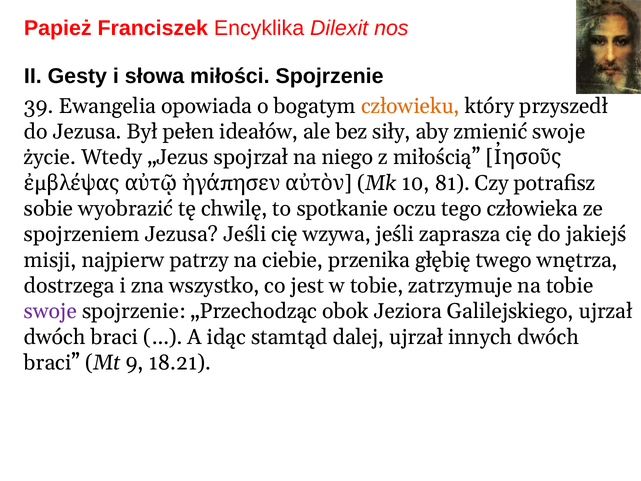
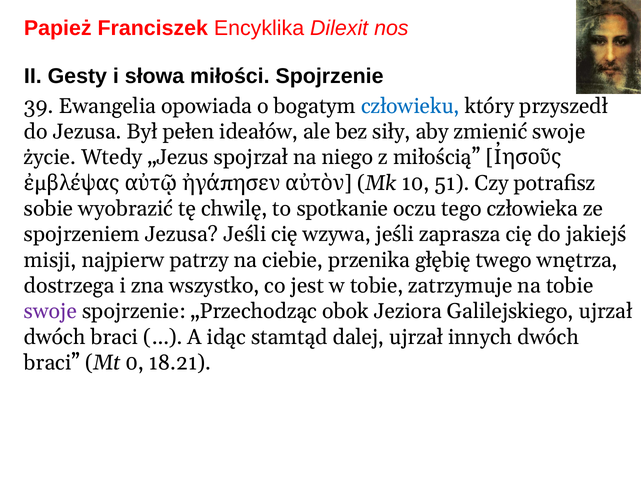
człowieku colour: orange -> blue
81: 81 -> 51
9: 9 -> 0
